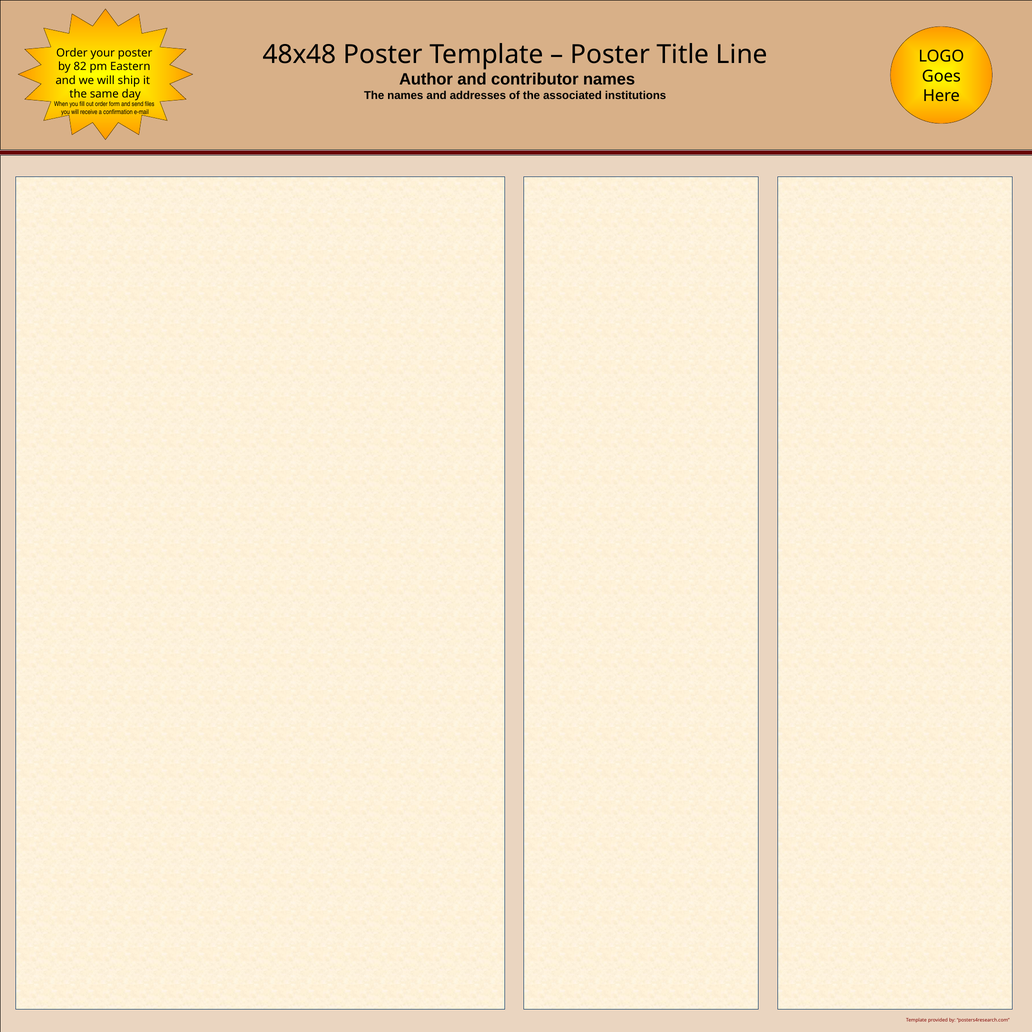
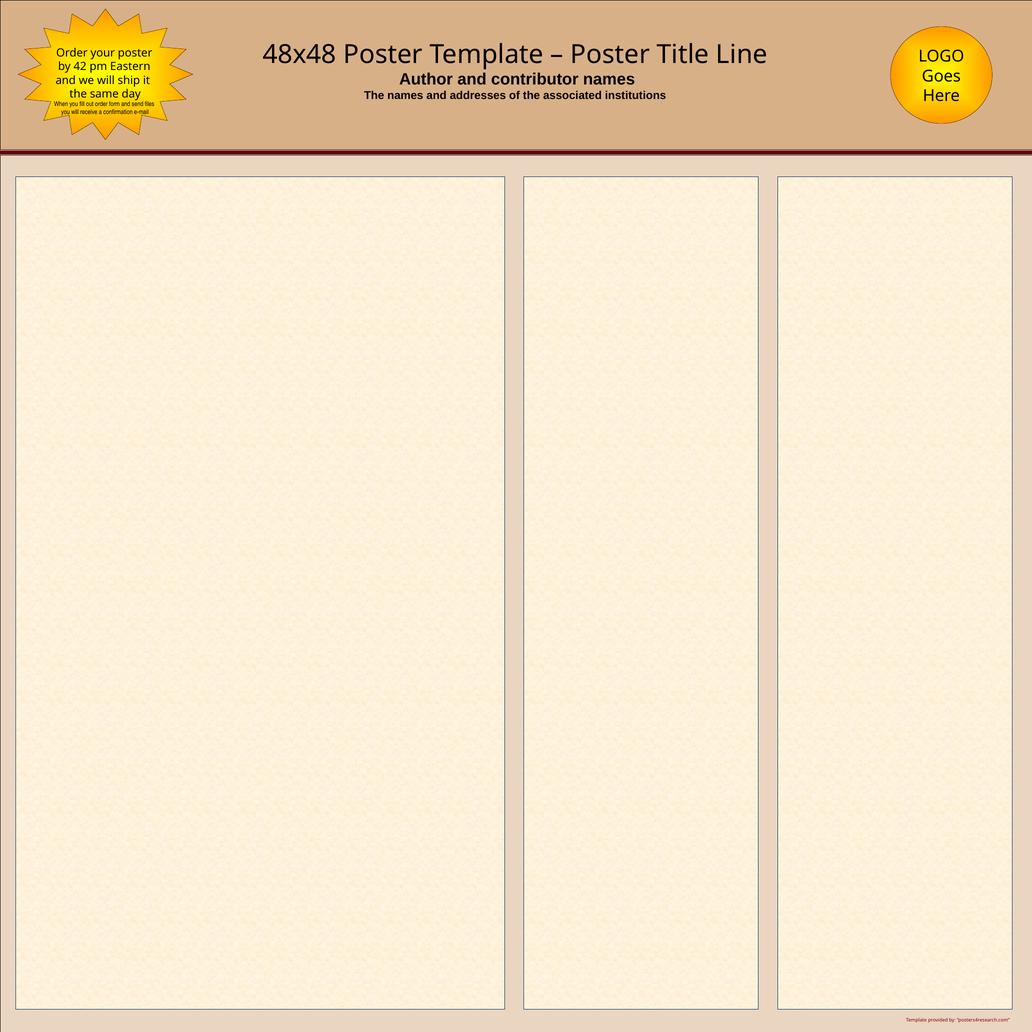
82: 82 -> 42
